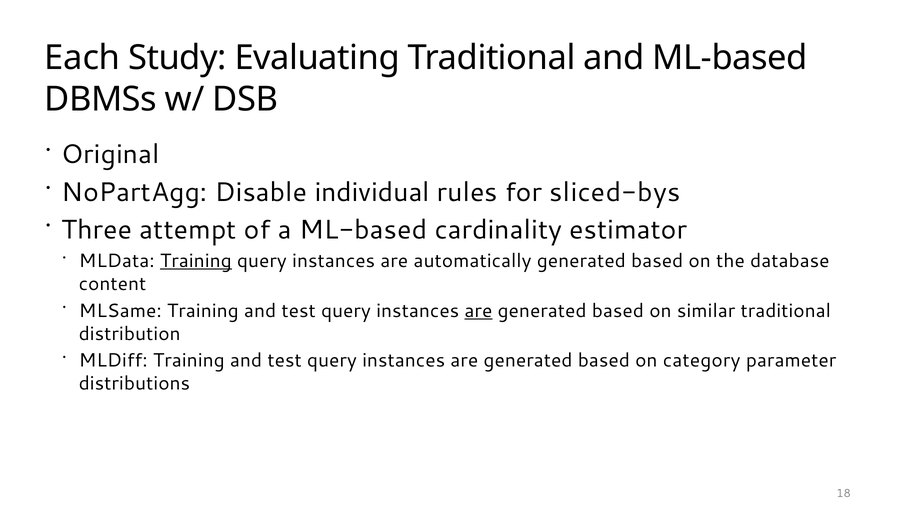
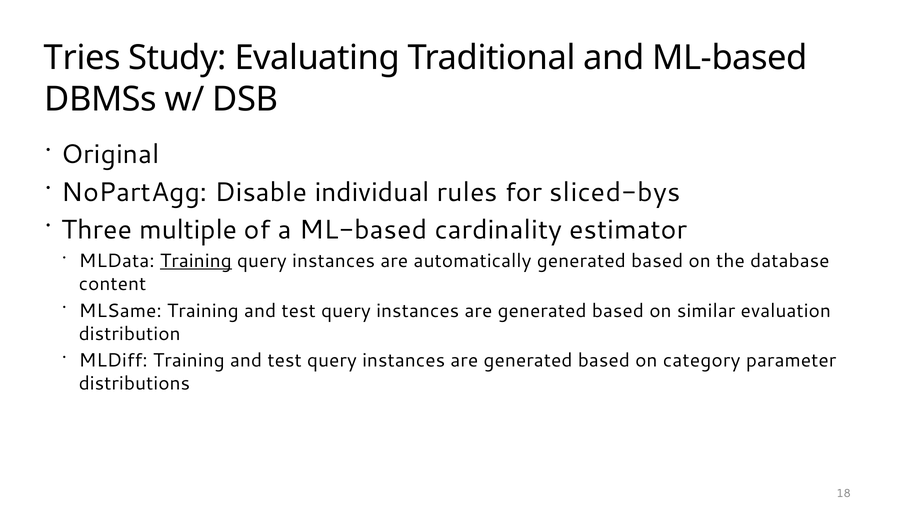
Each: Each -> Tries
attempt: attempt -> multiple
are at (478, 311) underline: present -> none
similar traditional: traditional -> evaluation
